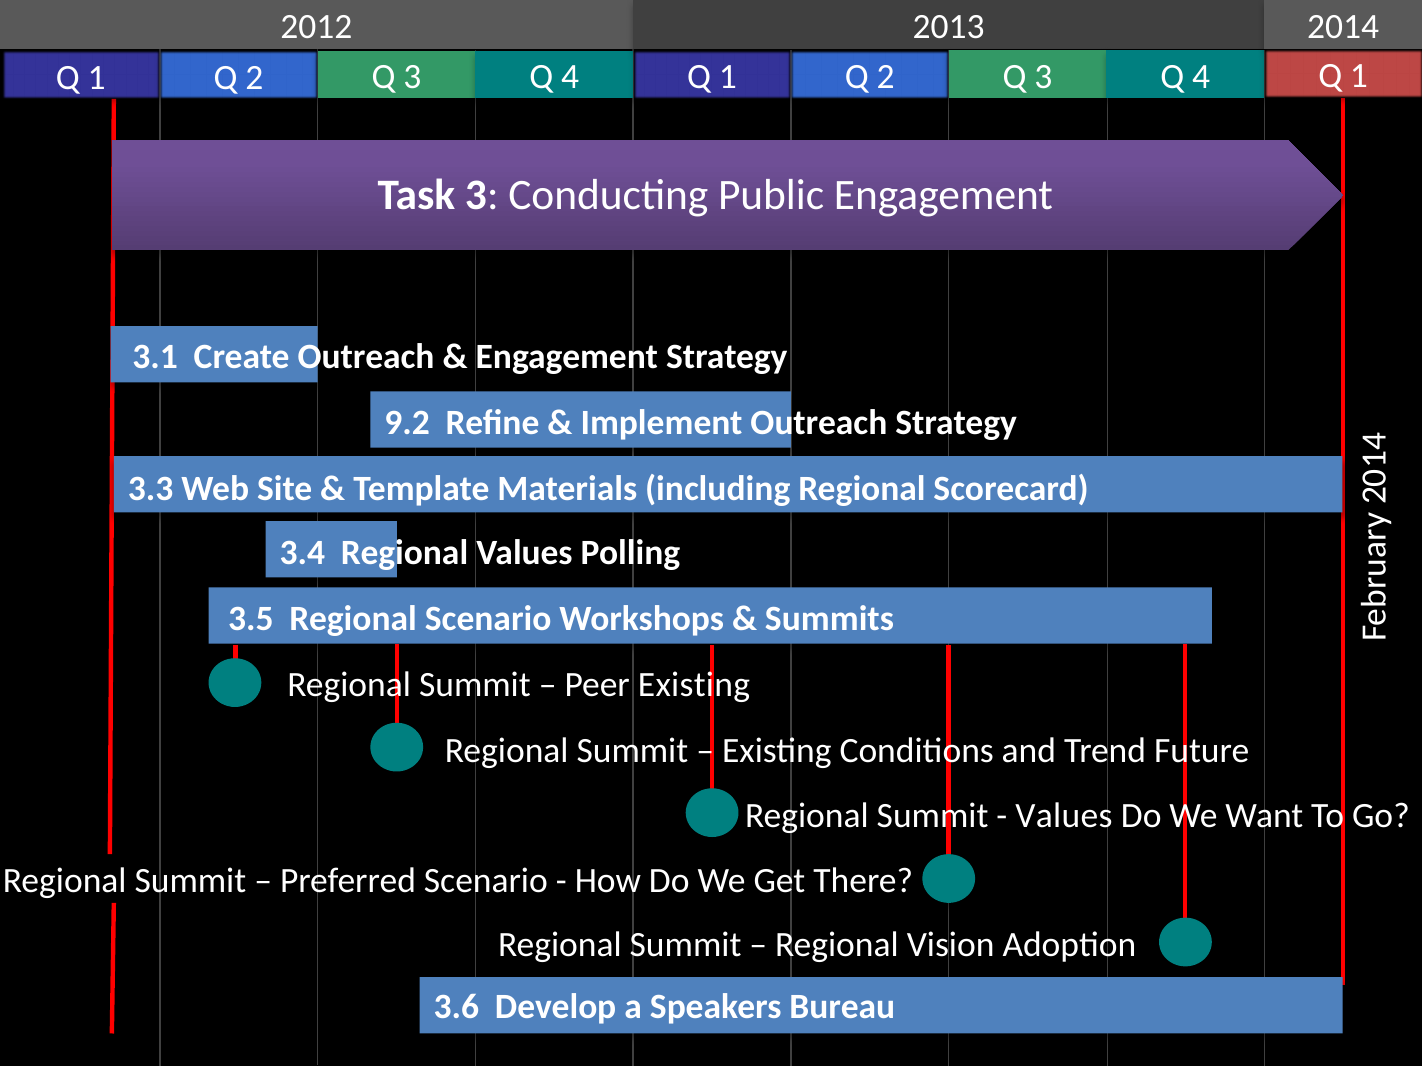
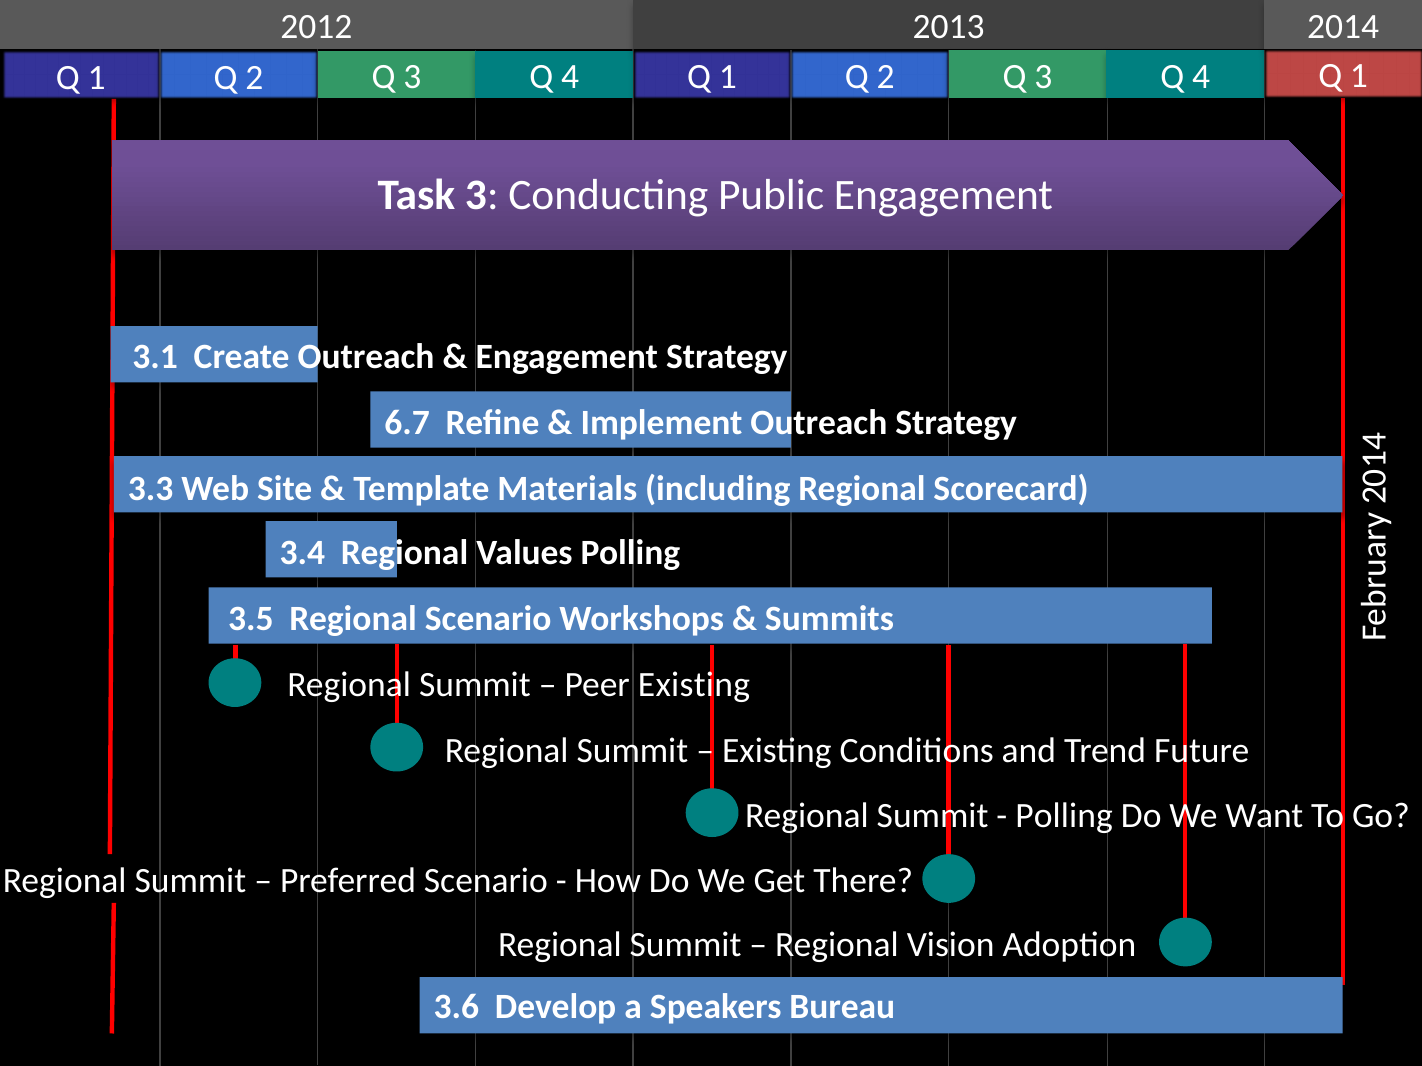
9.2: 9.2 -> 6.7
Values at (1064, 816): Values -> Polling
